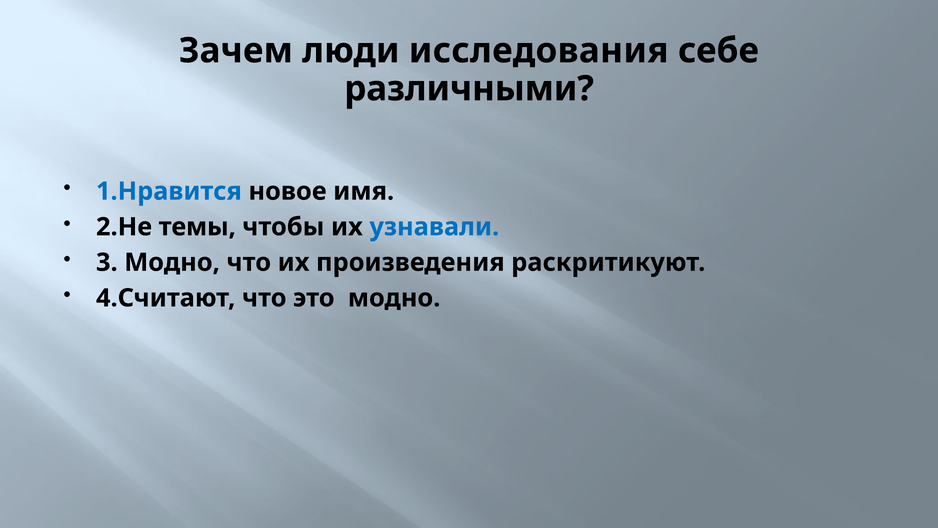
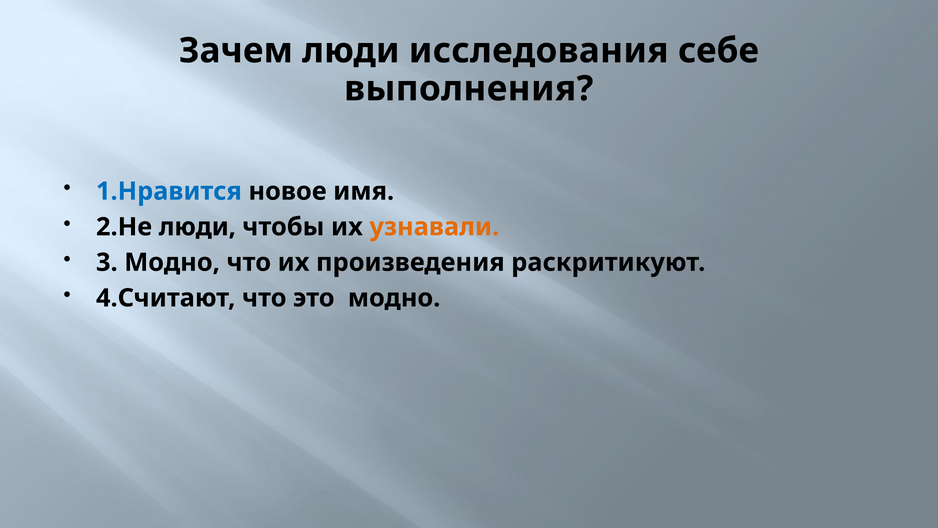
различными: различными -> выполнения
2.Не темы: темы -> люди
узнавали colour: blue -> orange
